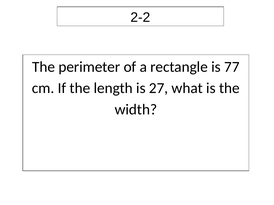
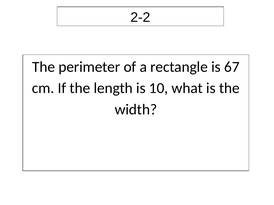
77: 77 -> 67
27: 27 -> 10
